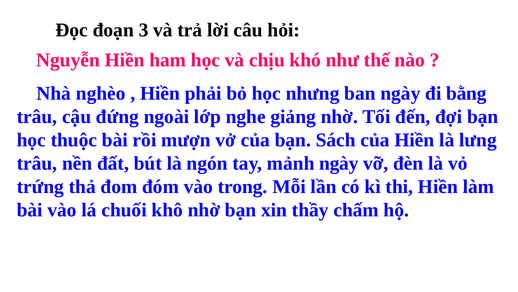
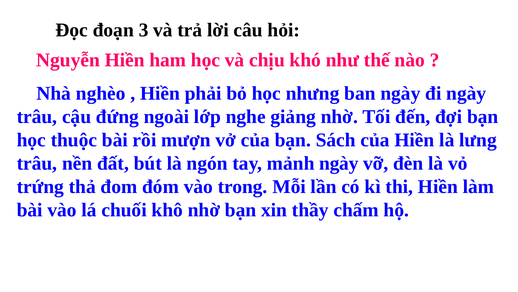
đi bằng: bằng -> ngày
